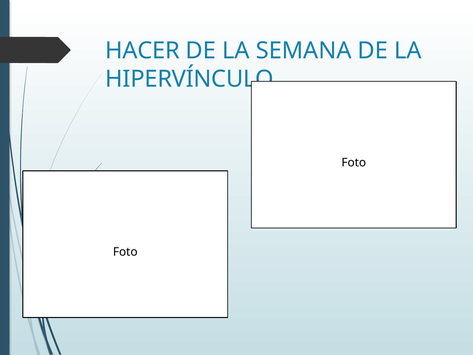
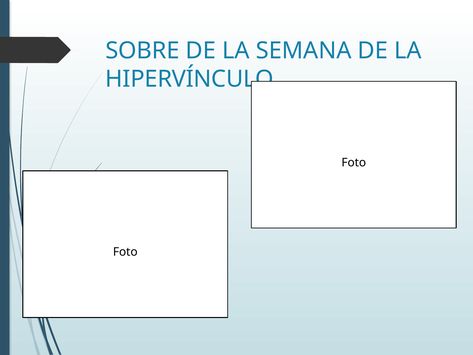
HACER: HACER -> SOBRE
